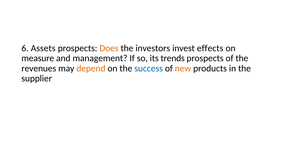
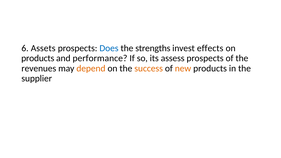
Does colour: orange -> blue
investors: investors -> strengths
measure at (38, 58): measure -> products
management: management -> performance
trends: trends -> assess
success colour: blue -> orange
